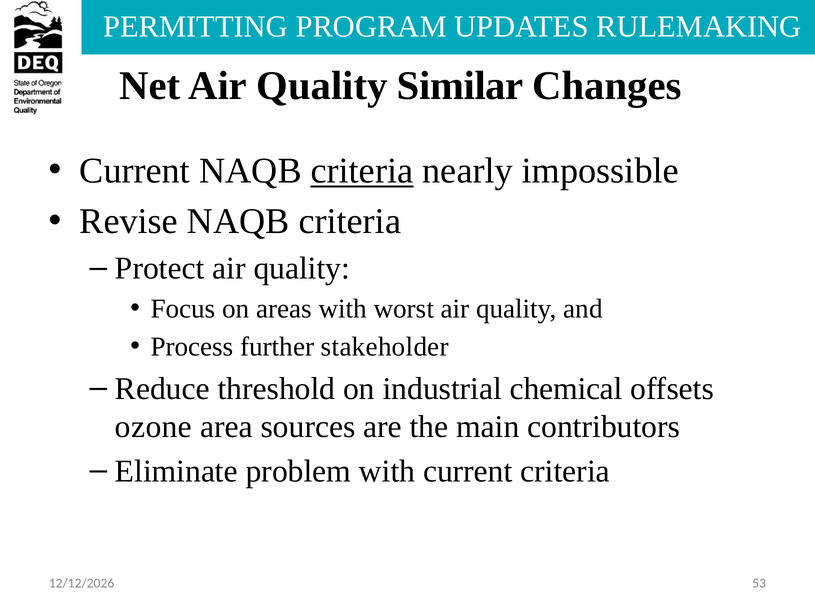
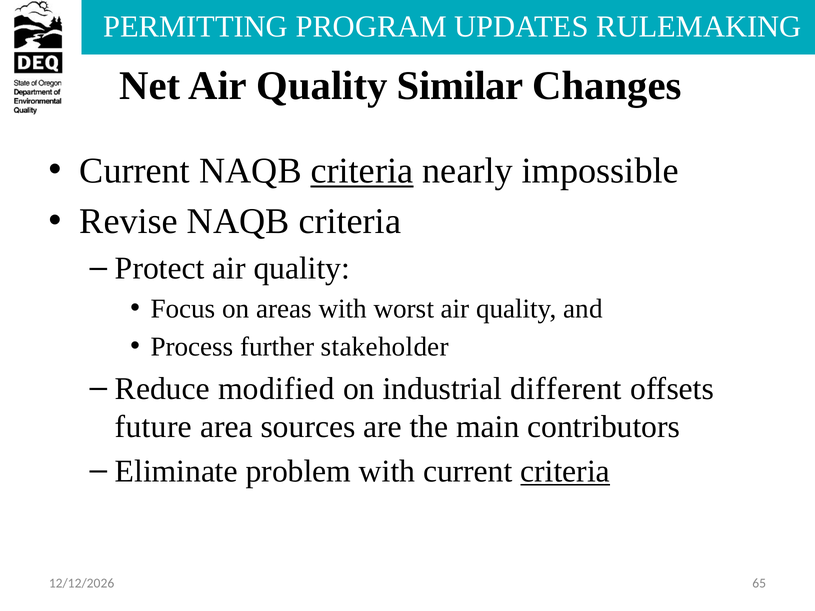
threshold: threshold -> modified
chemical: chemical -> different
ozone: ozone -> future
criteria at (565, 471) underline: none -> present
53: 53 -> 65
